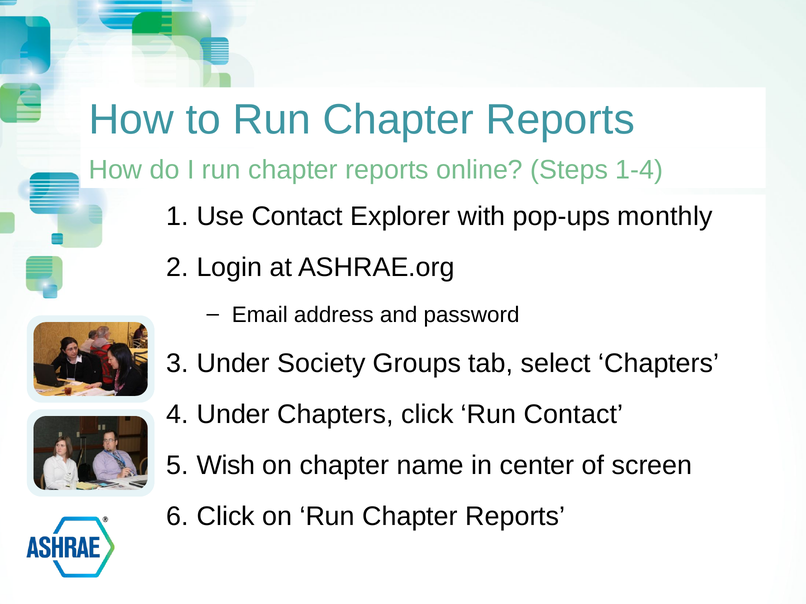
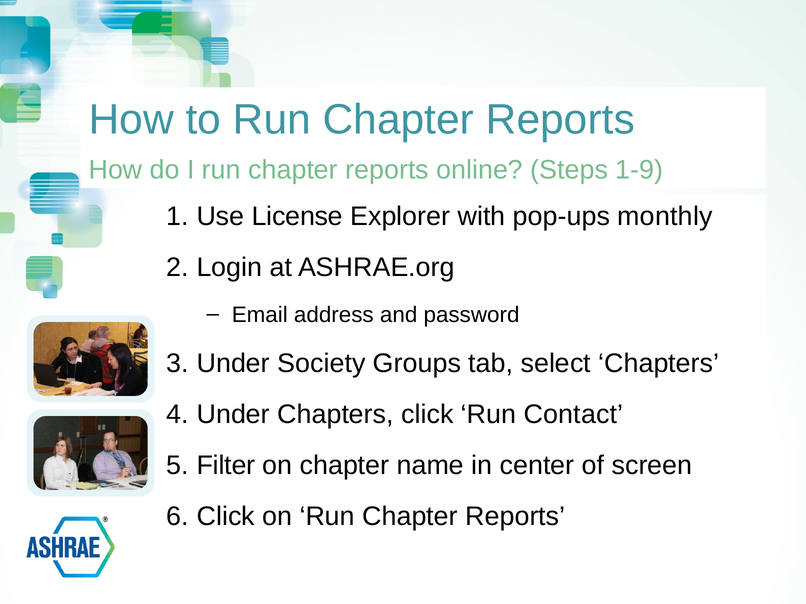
1-4: 1-4 -> 1-9
Use Contact: Contact -> License
Wish: Wish -> Filter
